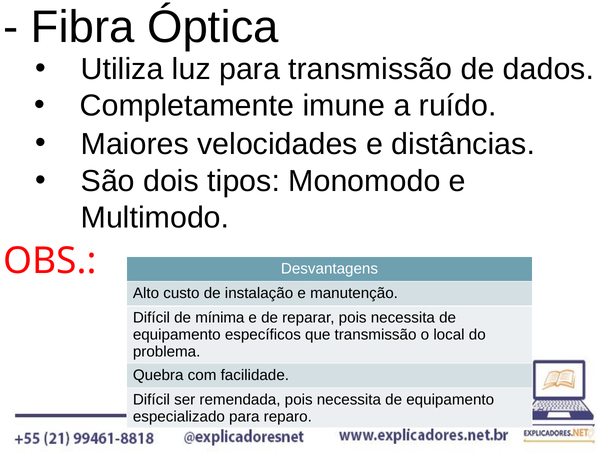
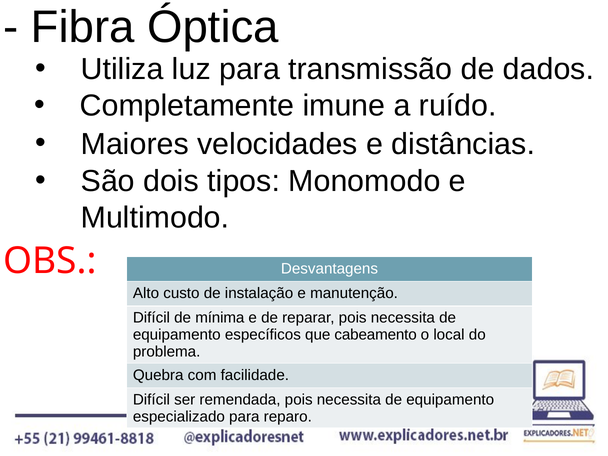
que transmissão: transmissão -> cabeamento
